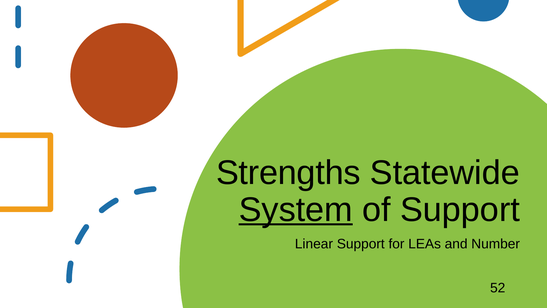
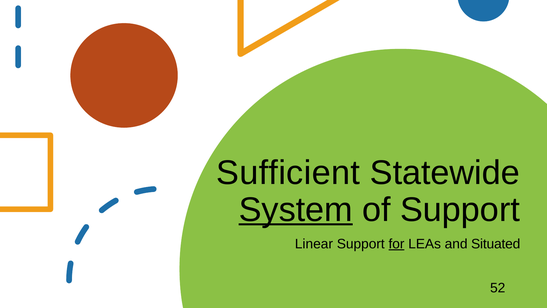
Strengths: Strengths -> Sufficient
for underline: none -> present
Number: Number -> Situated
